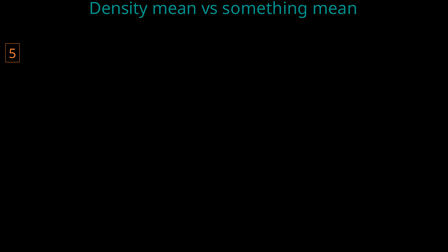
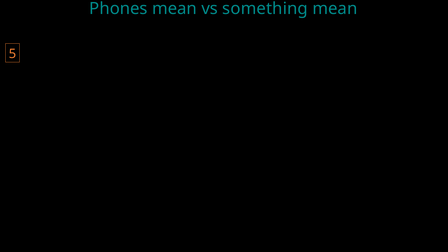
Density: Density -> Phones
